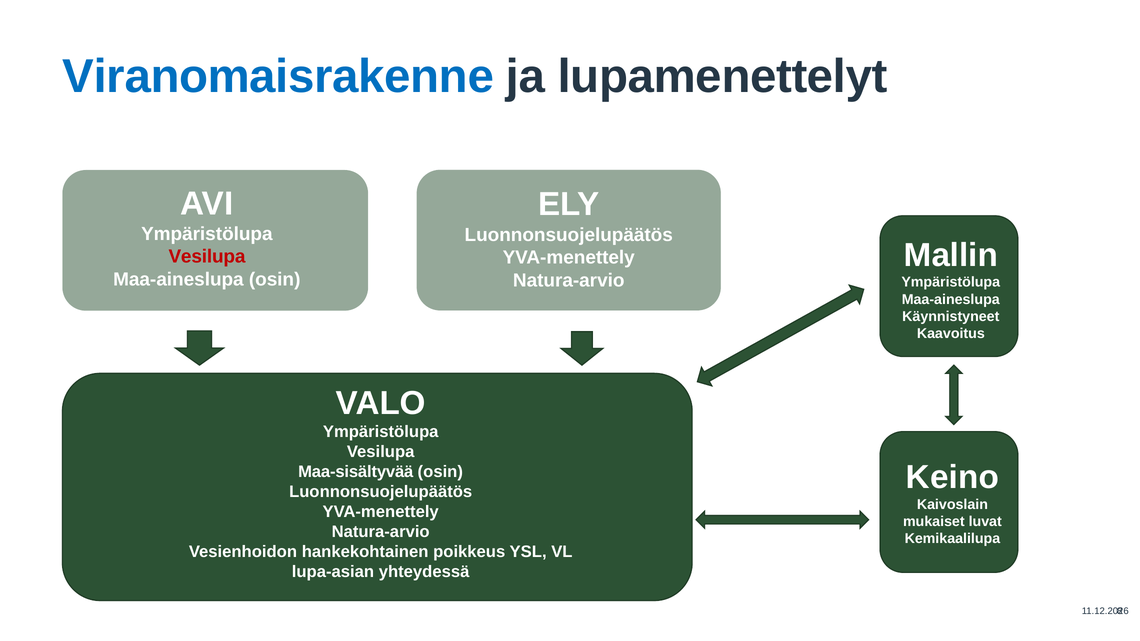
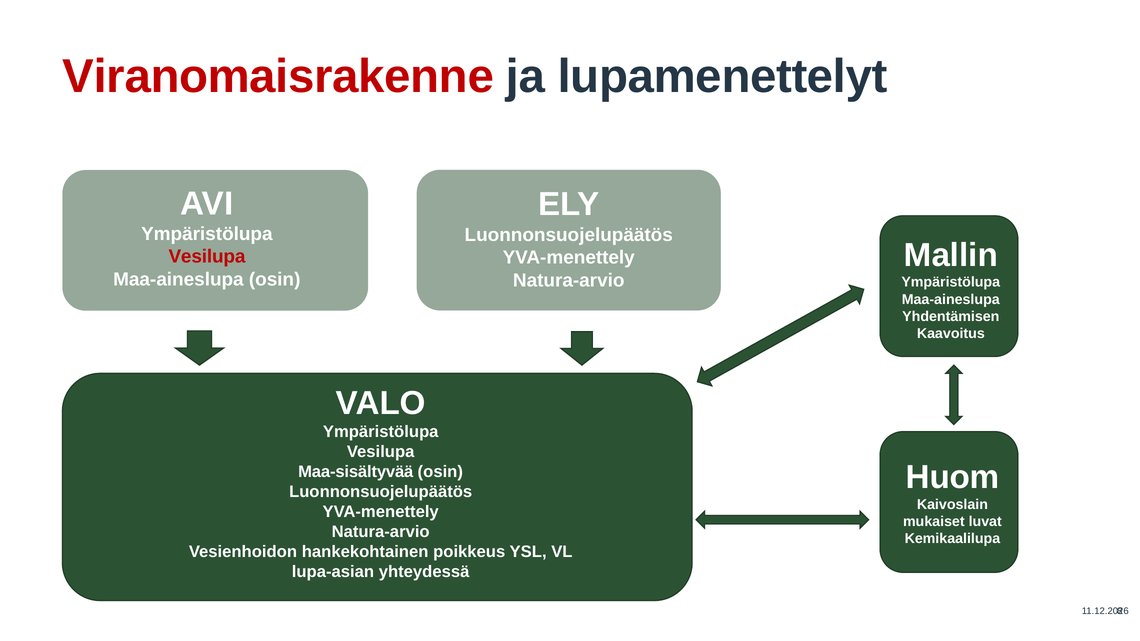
Viranomaisrakenne colour: blue -> red
Käynnistyneet: Käynnistyneet -> Yhdentämisen
Keino: Keino -> Huom
